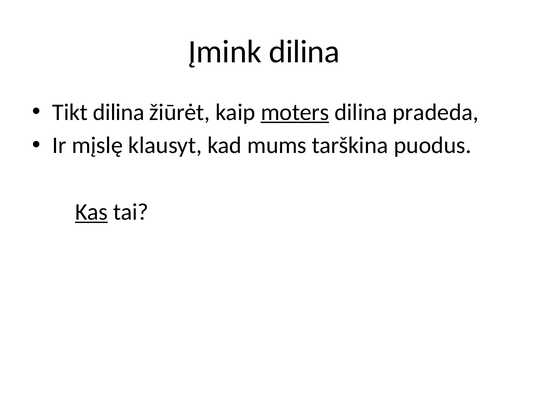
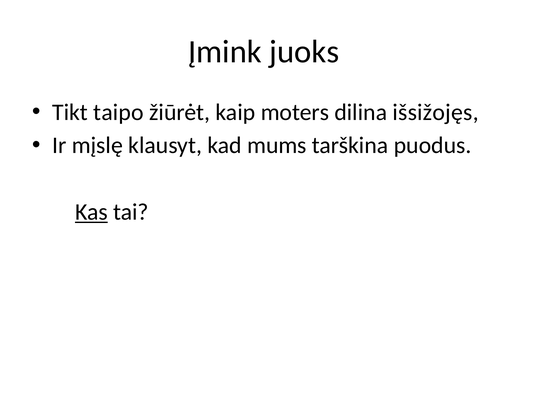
Įmink dilina: dilina -> juoks
Tikt dilina: dilina -> taipo
moters underline: present -> none
pradeda: pradeda -> išsižojęs
